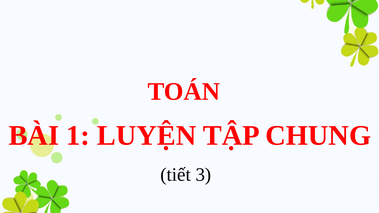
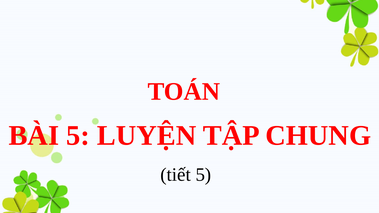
BÀI 1: 1 -> 5
tiết 3: 3 -> 5
